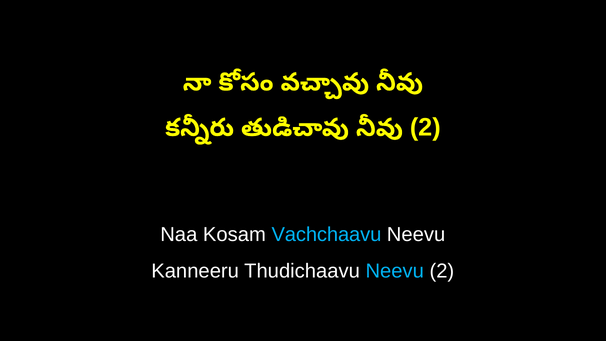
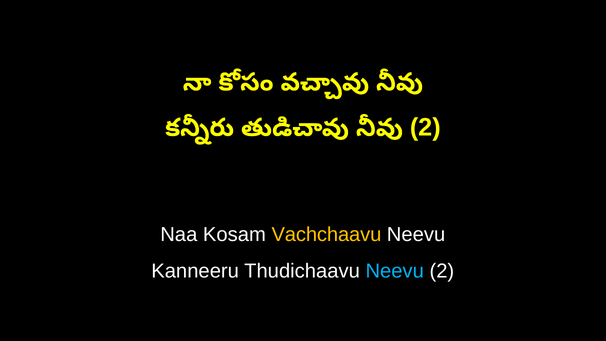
Vachchaavu colour: light blue -> yellow
